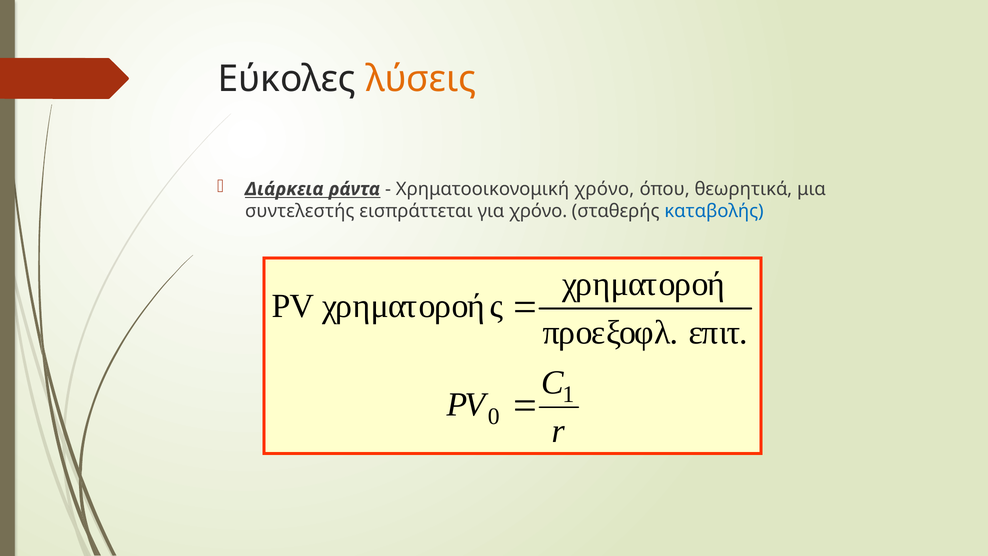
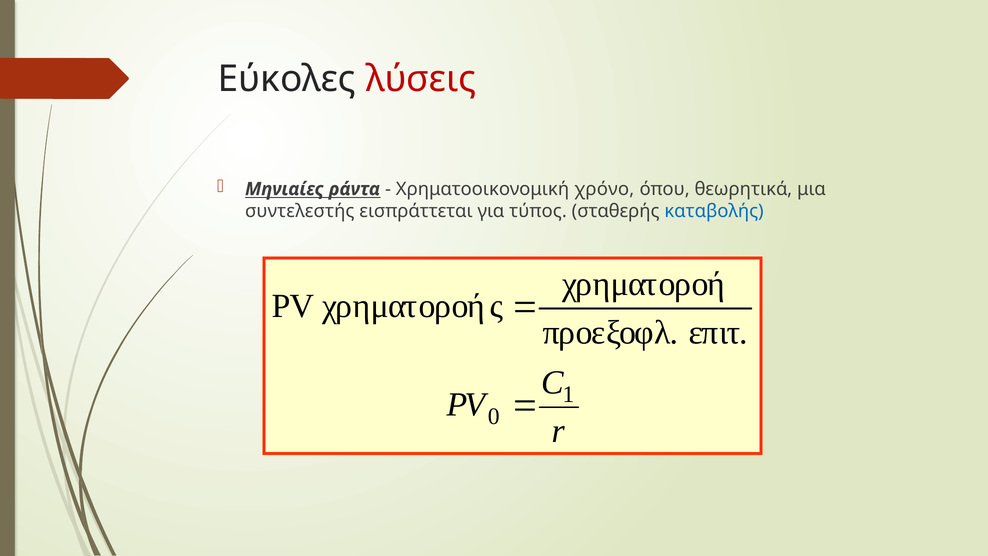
λύσεις colour: orange -> red
Διάρκεια: Διάρκεια -> Μηνιαίες
για χρόνο: χρόνο -> τύπος
